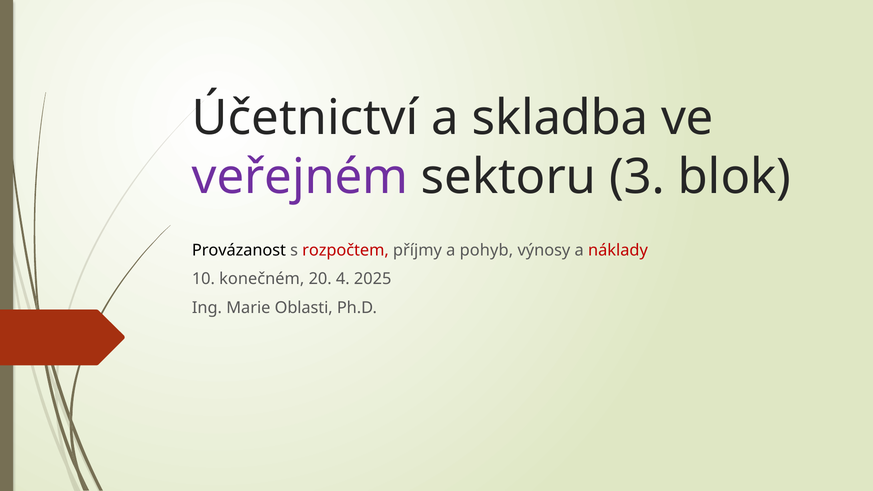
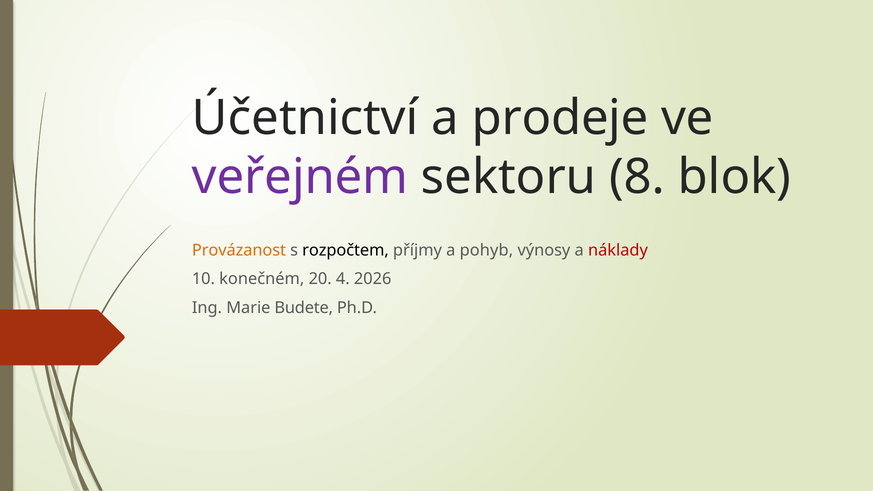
skladba: skladba -> prodeje
3: 3 -> 8
Provázanost colour: black -> orange
rozpočtem colour: red -> black
2025: 2025 -> 2026
Oblasti: Oblasti -> Budete
